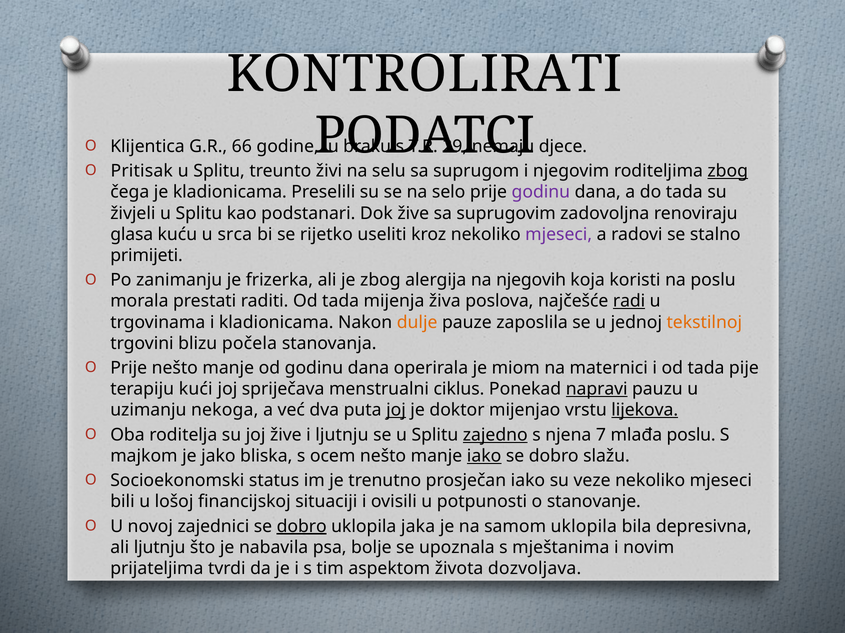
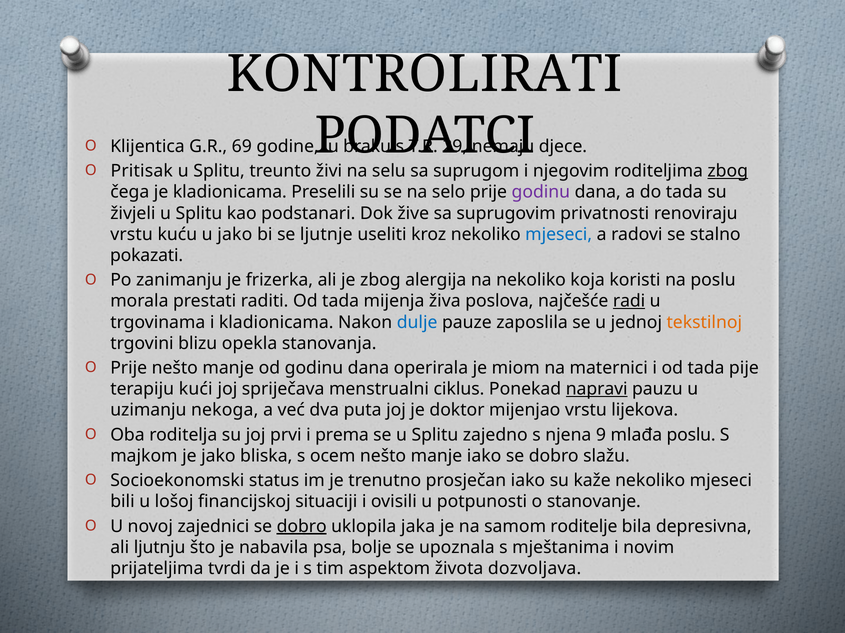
66: 66 -> 69
zadovoljna: zadovoljna -> privatnosti
glasa at (132, 235): glasa -> vrstu
u srca: srca -> jako
rijetko: rijetko -> ljutnje
mjeseci at (559, 235) colour: purple -> blue
primijeti: primijeti -> pokazati
na njegovih: njegovih -> nekoliko
dulje colour: orange -> blue
počela: počela -> opekla
joj at (396, 411) underline: present -> none
lijekova underline: present -> none
joj žive: žive -> prvi
i ljutnju: ljutnju -> prema
zajedno underline: present -> none
7: 7 -> 9
iako at (484, 456) underline: present -> none
veze: veze -> kaže
samom uklopila: uklopila -> roditelje
